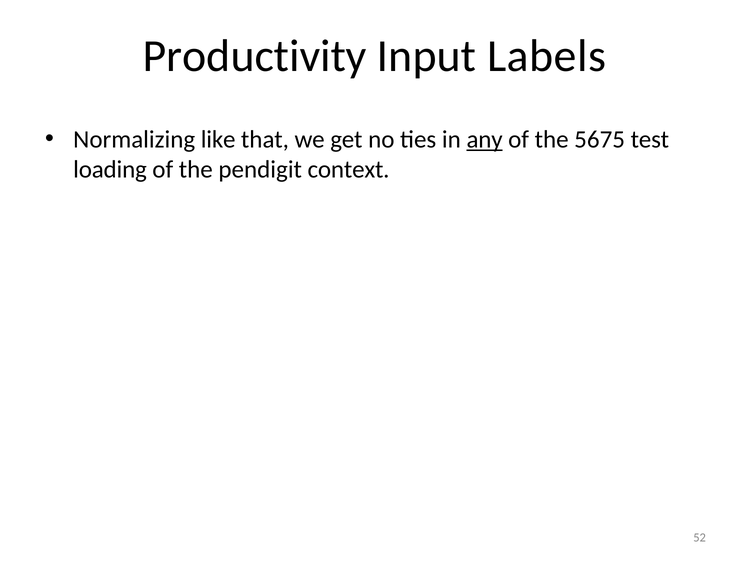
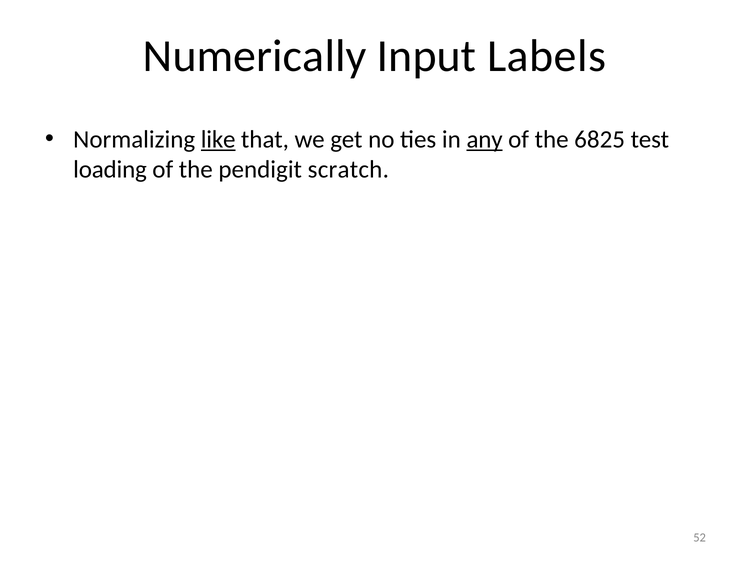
Productivity: Productivity -> Numerically
like underline: none -> present
5675: 5675 -> 6825
context: context -> scratch
